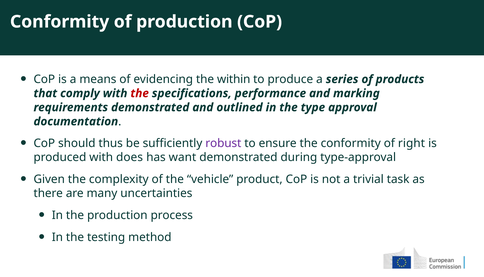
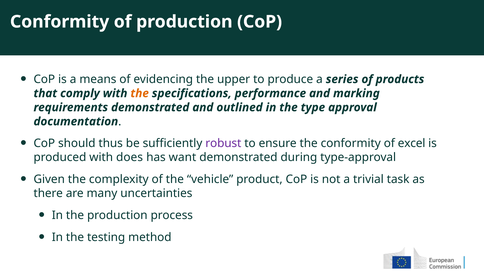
within: within -> upper
the at (140, 93) colour: red -> orange
right: right -> excel
